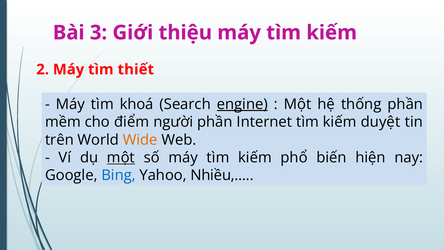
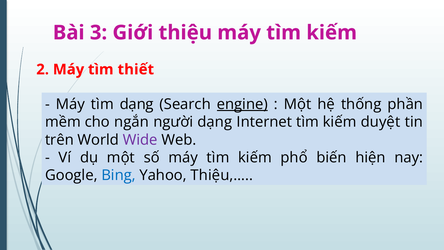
tìm khoá: khoá -> dạng
điểm: điểm -> ngắn
người phần: phần -> dạng
Wide colour: orange -> purple
một at (121, 157) underline: present -> none
Nhiều,…: Nhiều,… -> Thiệu,…
